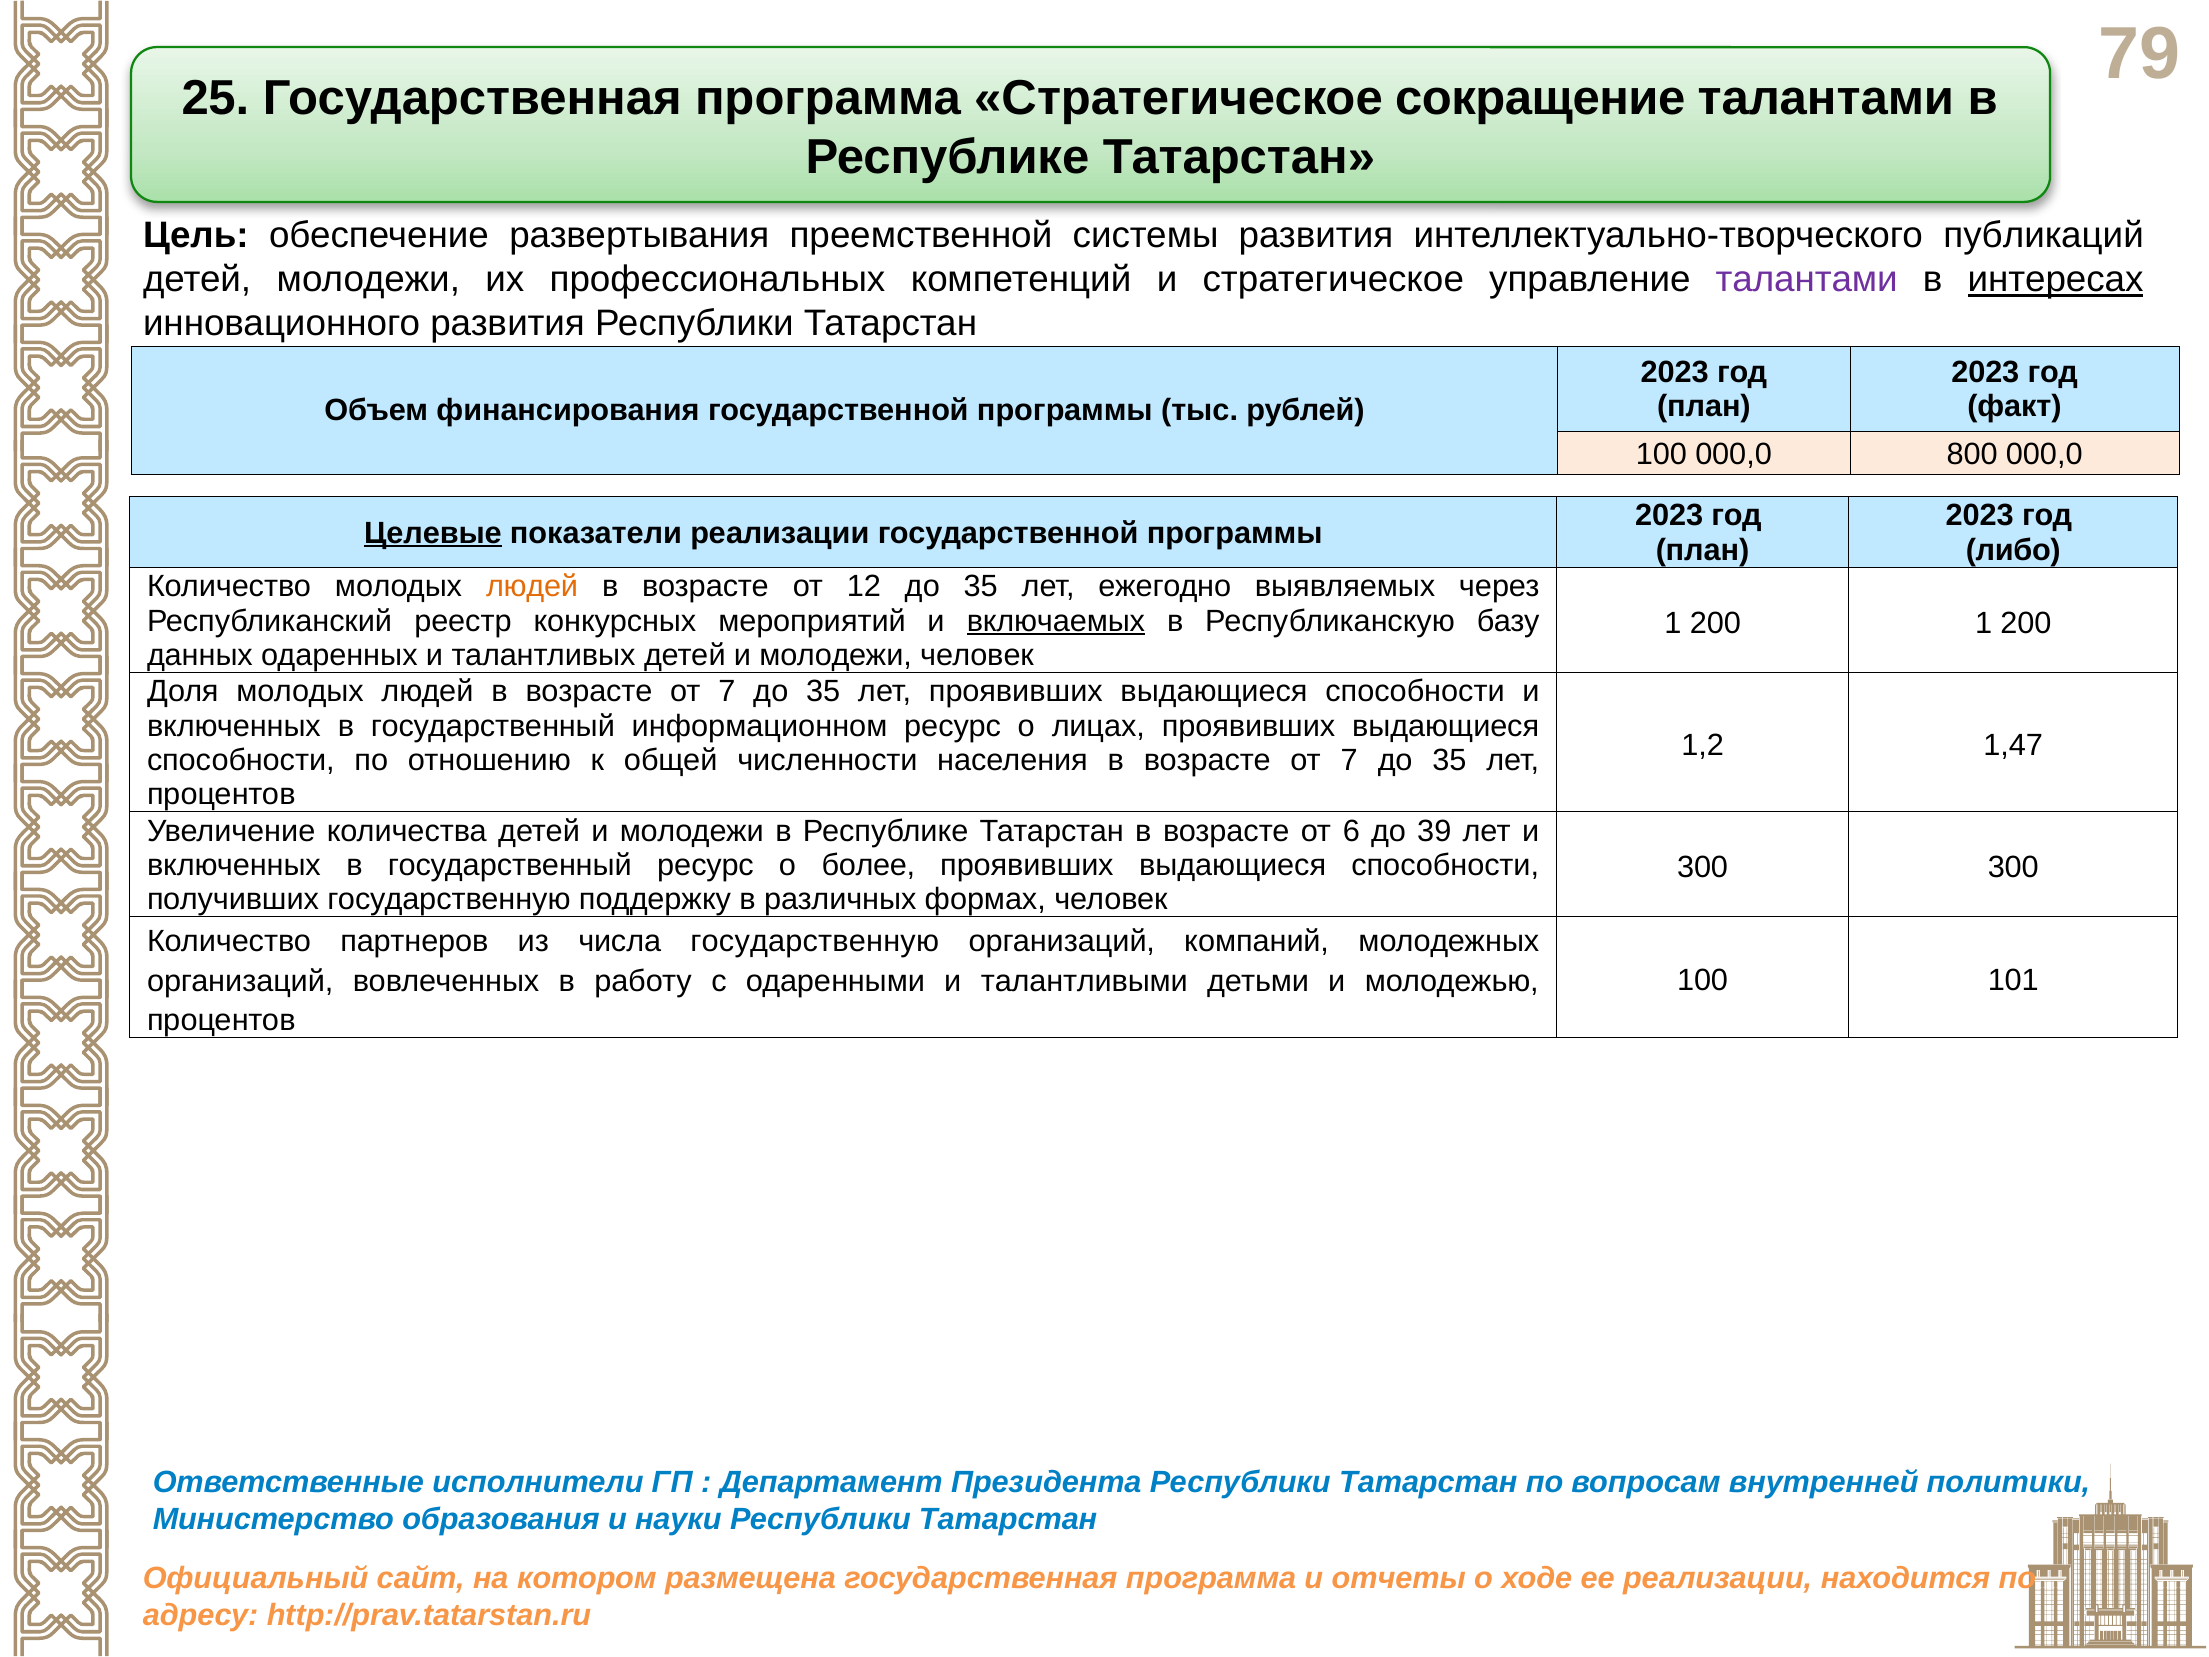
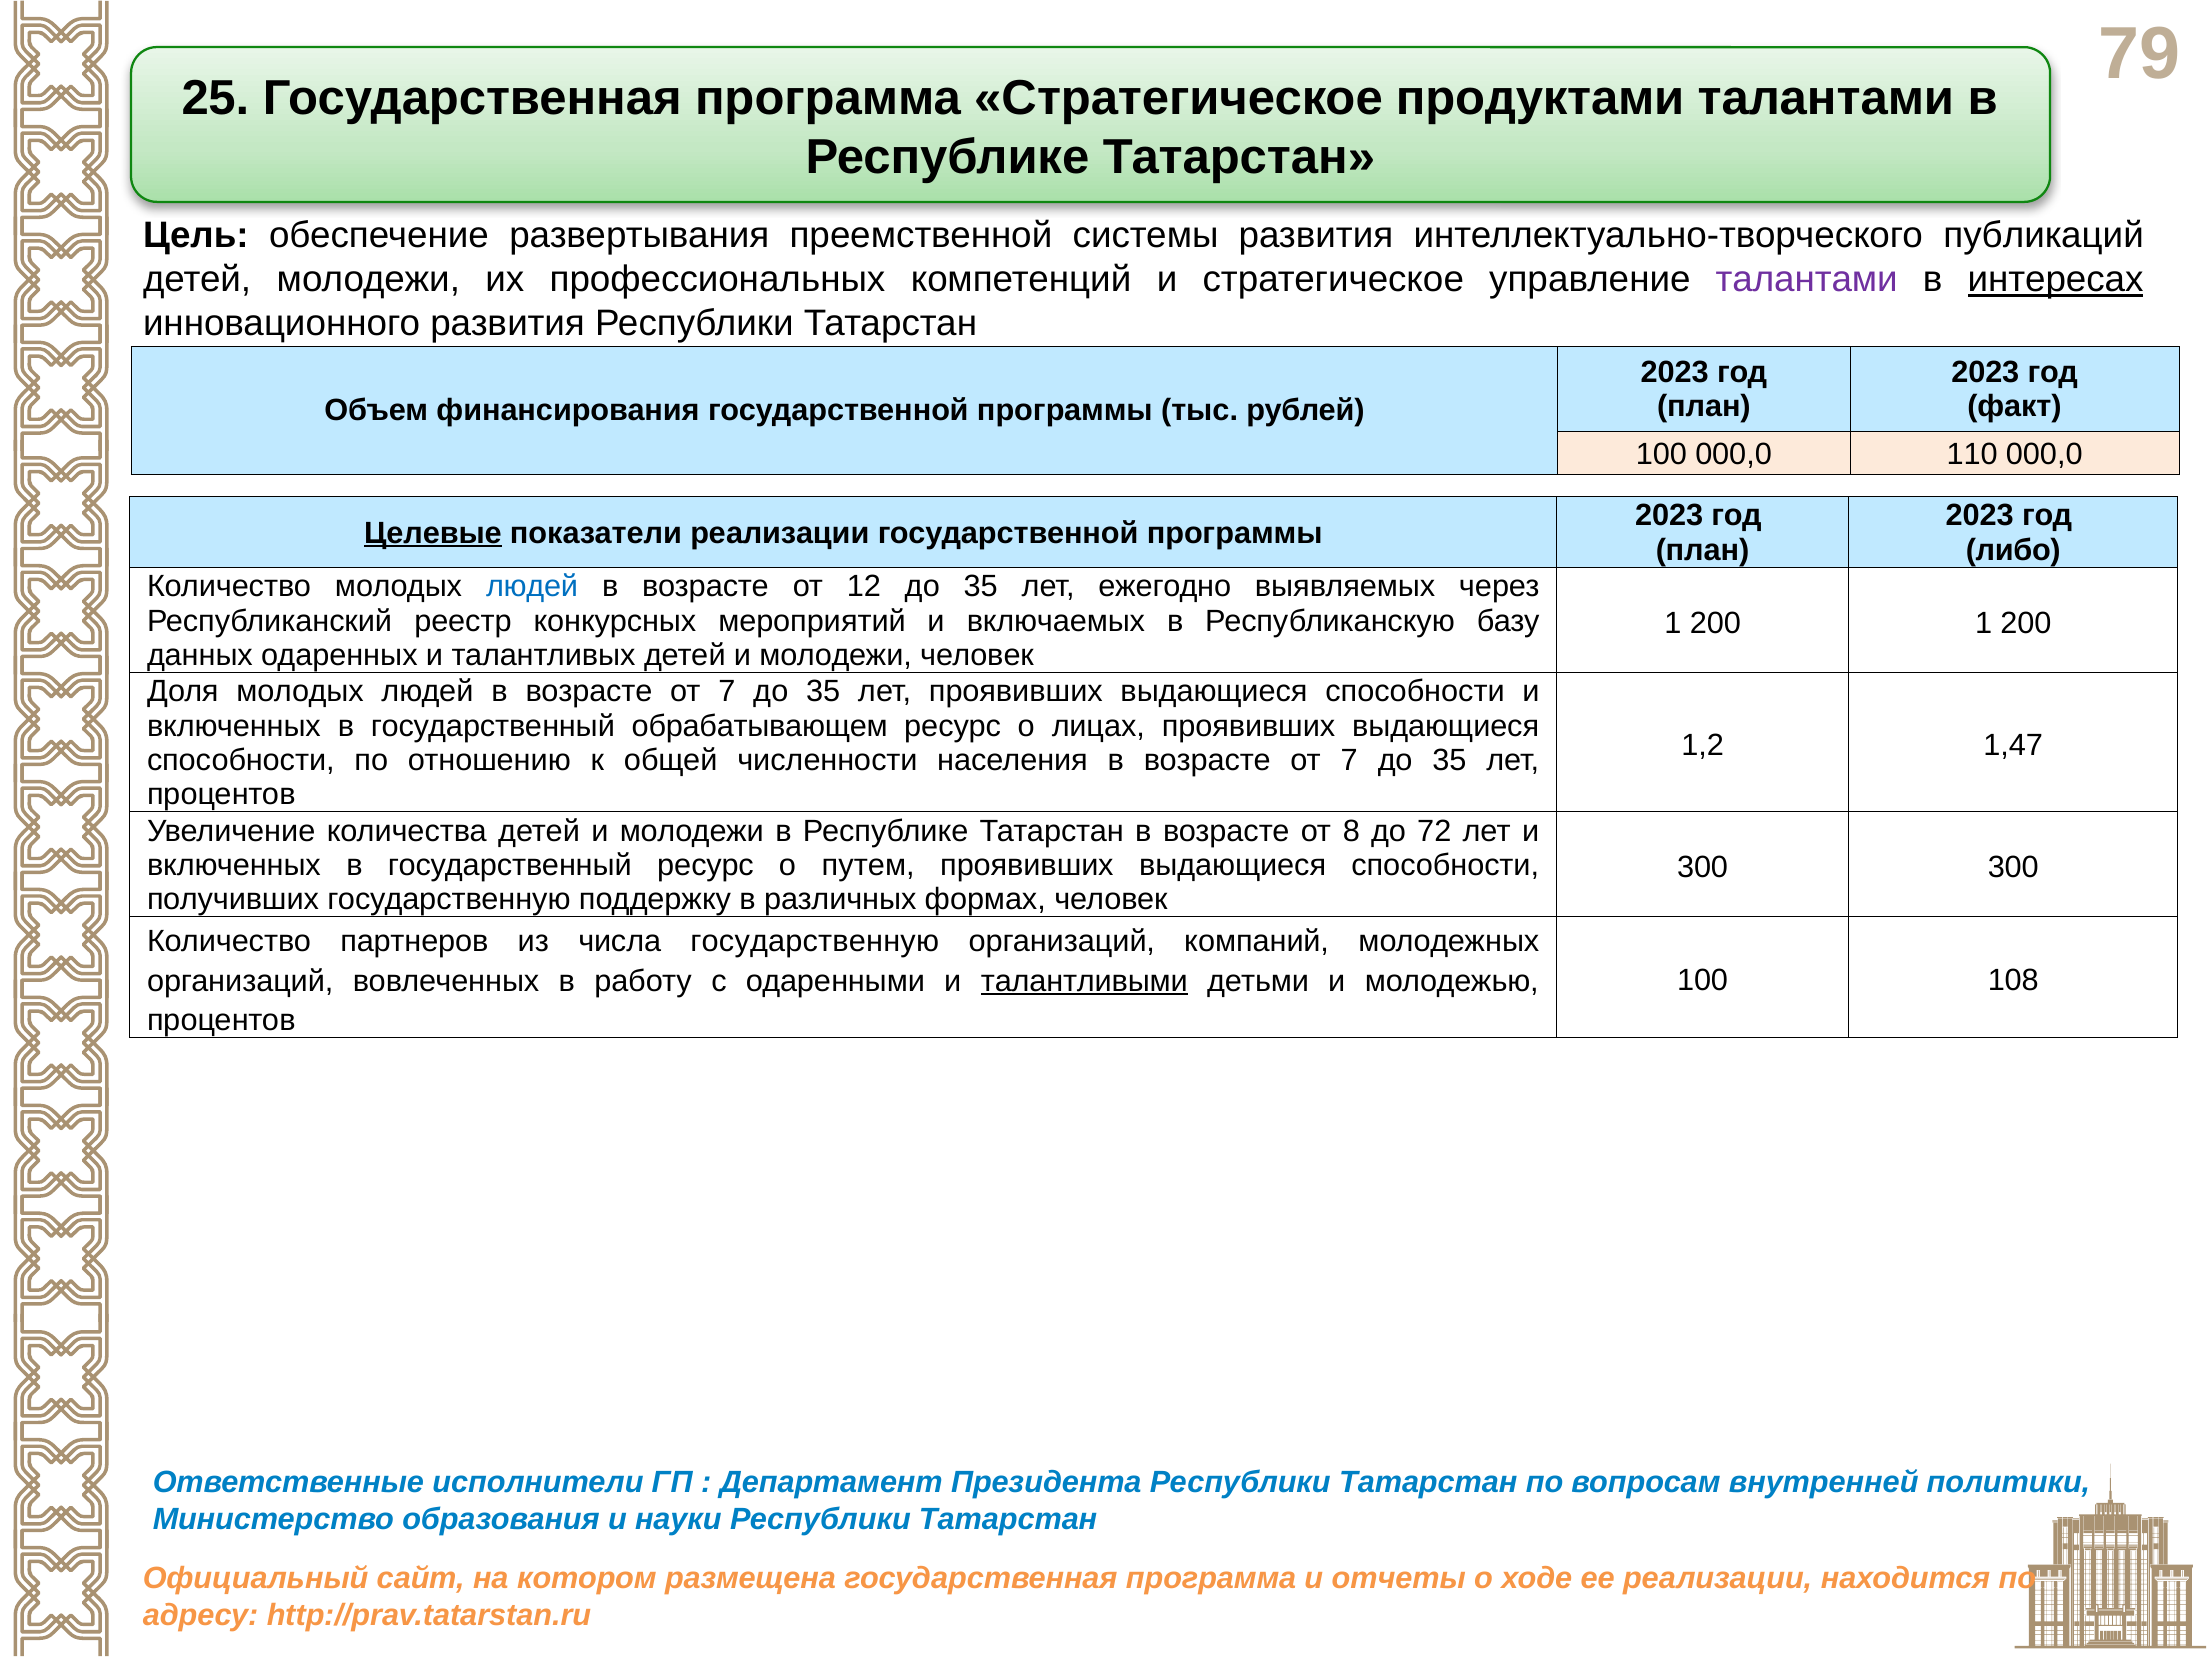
сокращение: сокращение -> продуктами
800: 800 -> 110
людей at (532, 587) colour: orange -> blue
включаемых underline: present -> none
информационном: информационном -> обрабатывающем
6: 6 -> 8
39: 39 -> 72
более: более -> путем
101: 101 -> 108
талантливыми underline: none -> present
